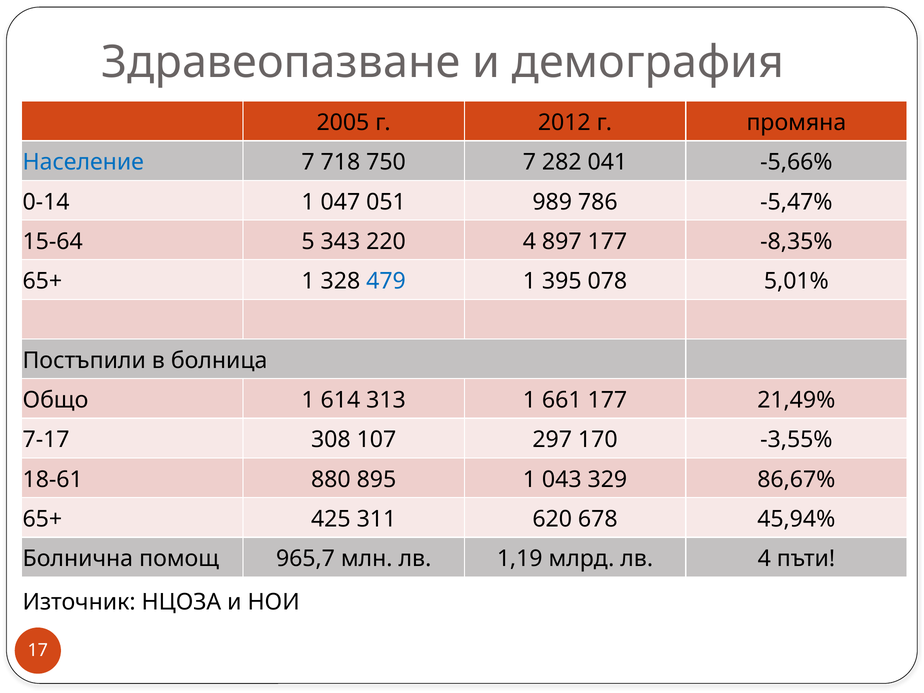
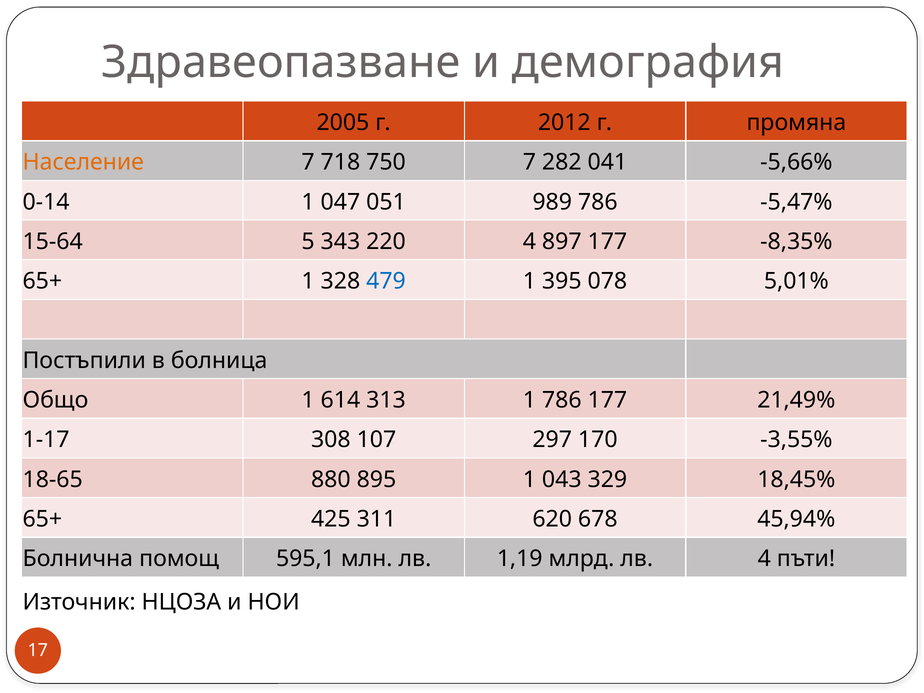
Население colour: blue -> orange
1 661: 661 -> 786
7-17: 7-17 -> 1-17
18-61: 18-61 -> 18-65
86,67%: 86,67% -> 18,45%
965,7: 965,7 -> 595,1
